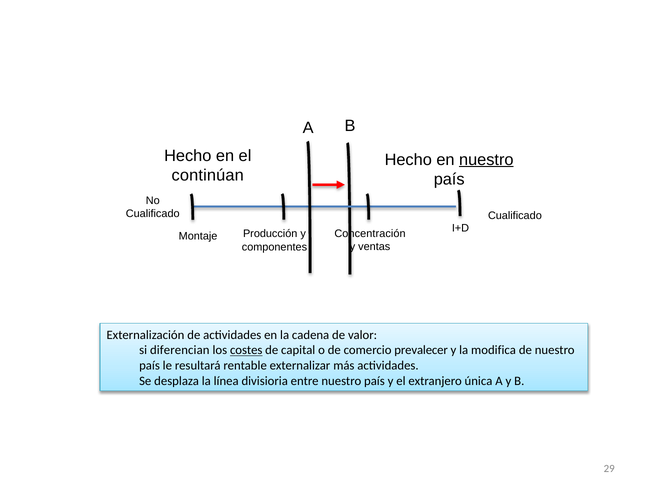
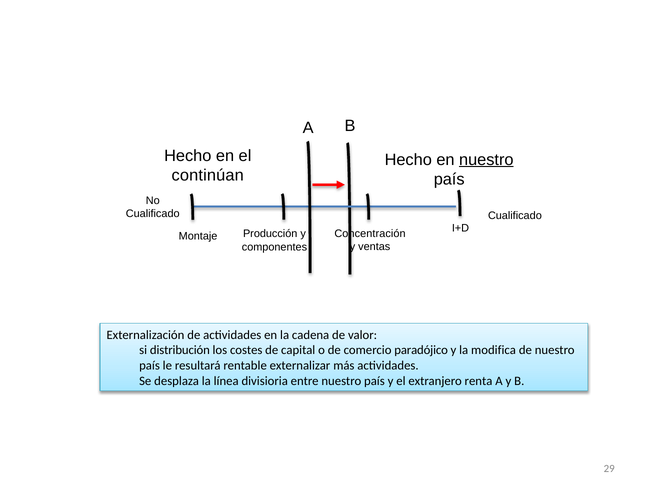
diferencian: diferencian -> distribución
costes underline: present -> none
prevalecer: prevalecer -> paradójico
única: única -> renta
